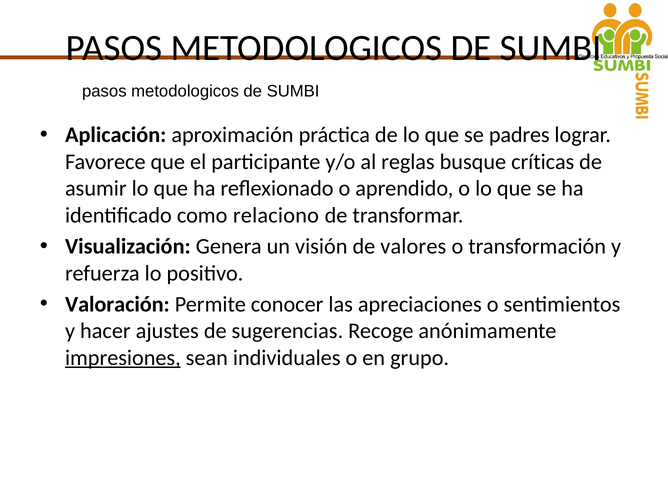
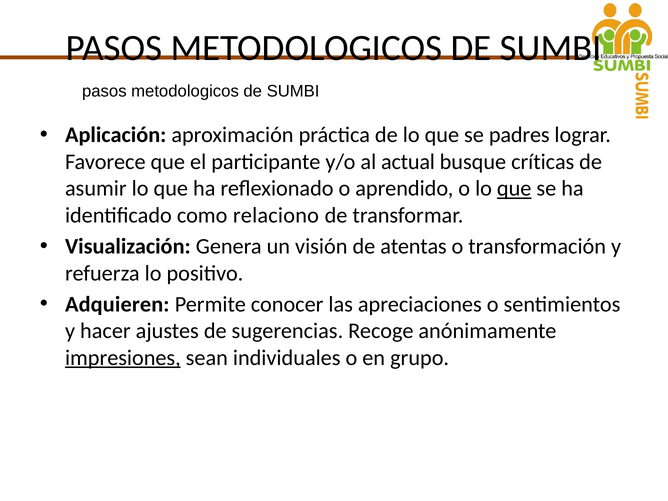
reglas: reglas -> actual
que at (514, 189) underline: none -> present
valores: valores -> atentas
Valoración: Valoración -> Adquieren
